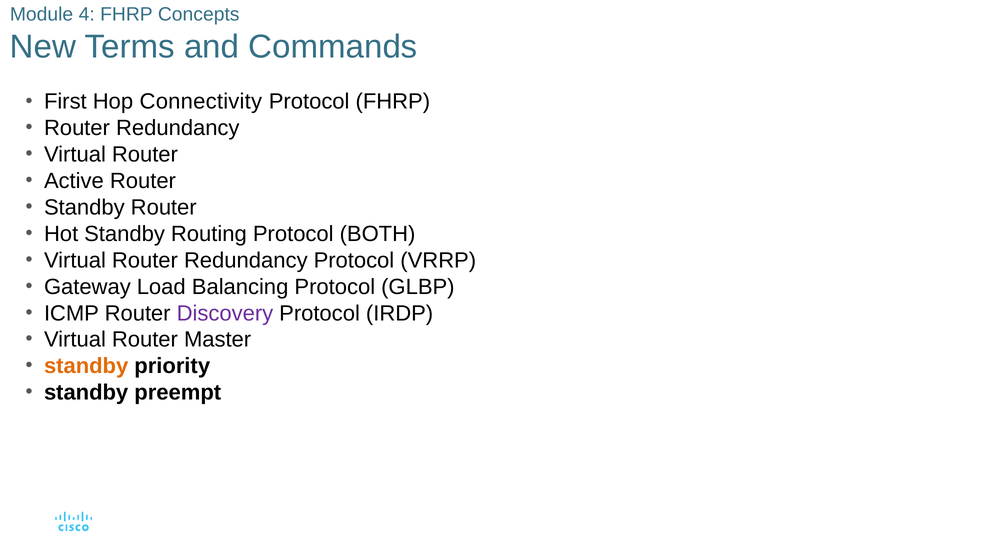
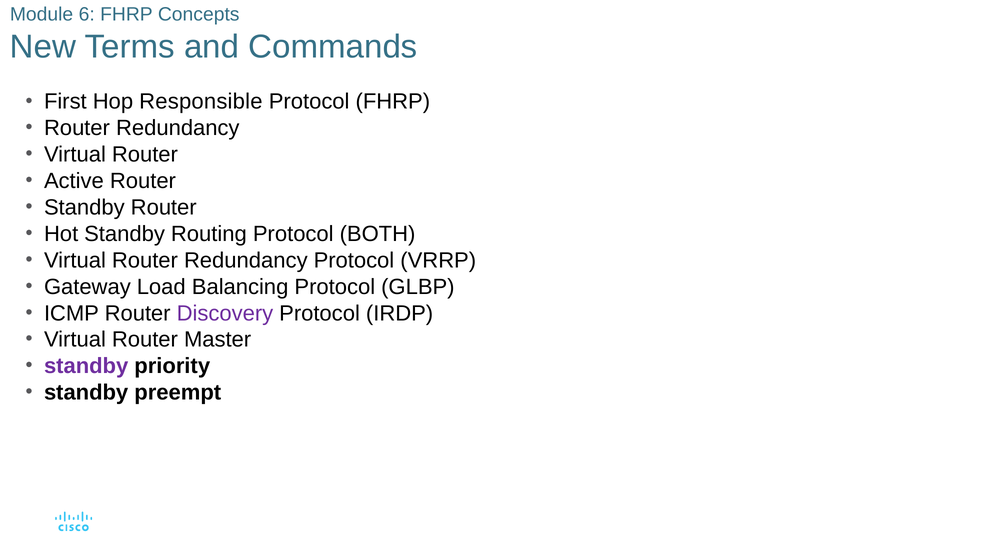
4: 4 -> 6
Connectivity: Connectivity -> Responsible
standby at (86, 367) colour: orange -> purple
